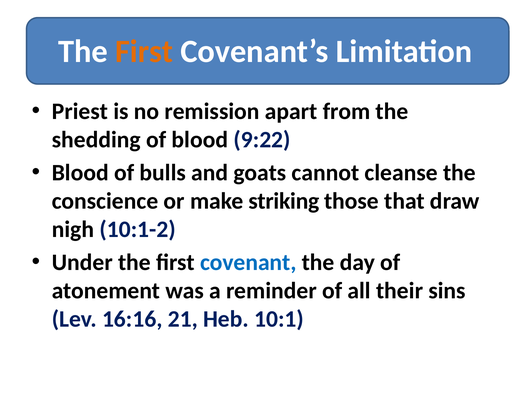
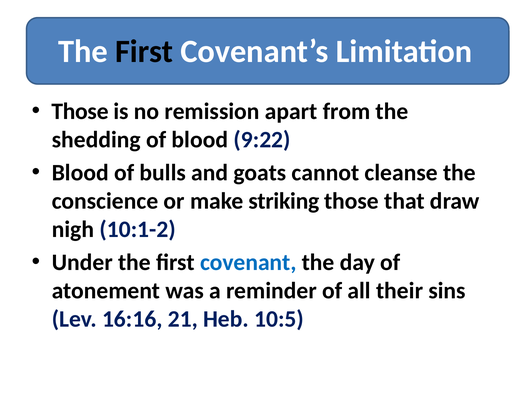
First at (144, 51) colour: orange -> black
Priest at (80, 111): Priest -> Those
10:1: 10:1 -> 10:5
